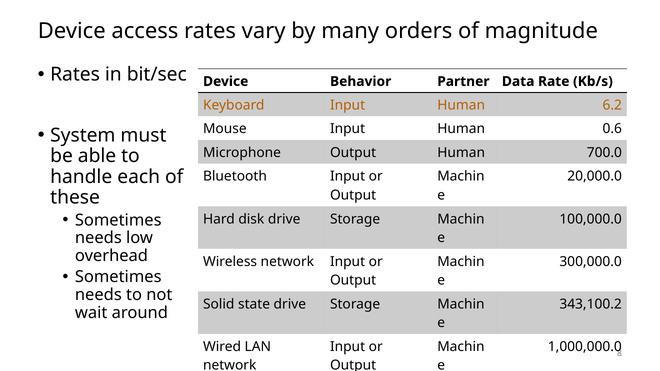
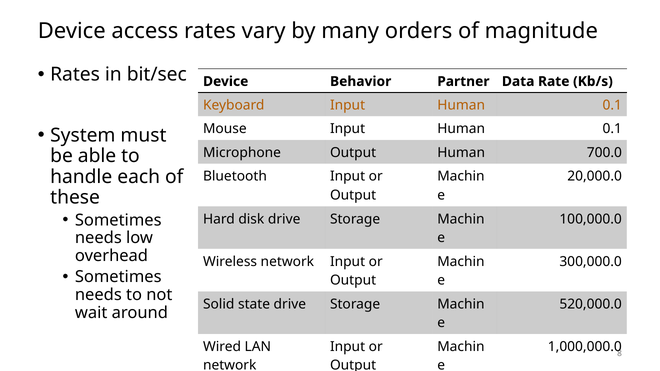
Keyboard Input Human 6.2: 6.2 -> 0.1
Mouse Input Human 0.6: 0.6 -> 0.1
343,100.2: 343,100.2 -> 520,000.0
